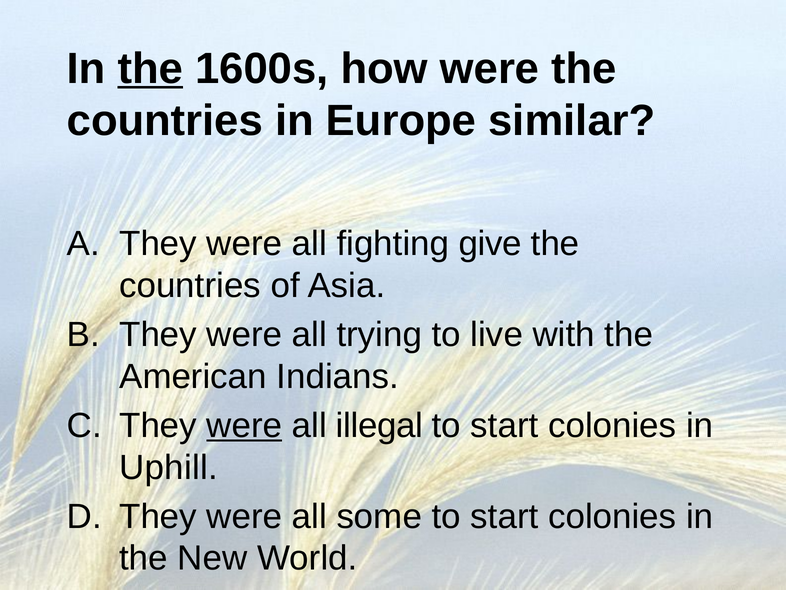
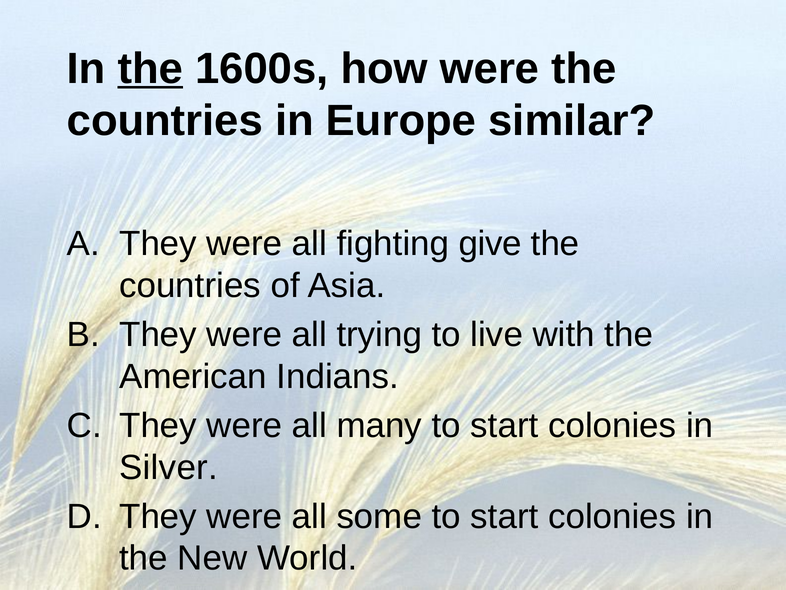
were at (244, 425) underline: present -> none
illegal: illegal -> many
Uphill: Uphill -> Silver
